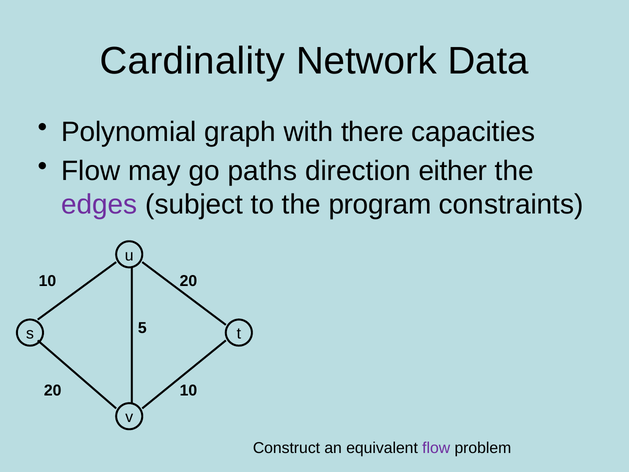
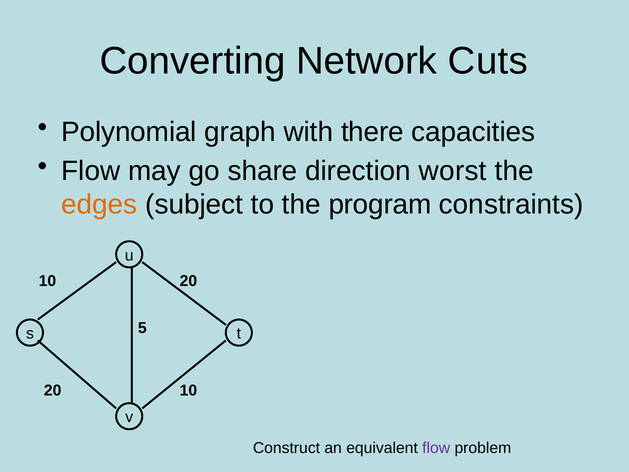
Cardinality: Cardinality -> Converting
Data: Data -> Cuts
paths: paths -> share
either: either -> worst
edges colour: purple -> orange
